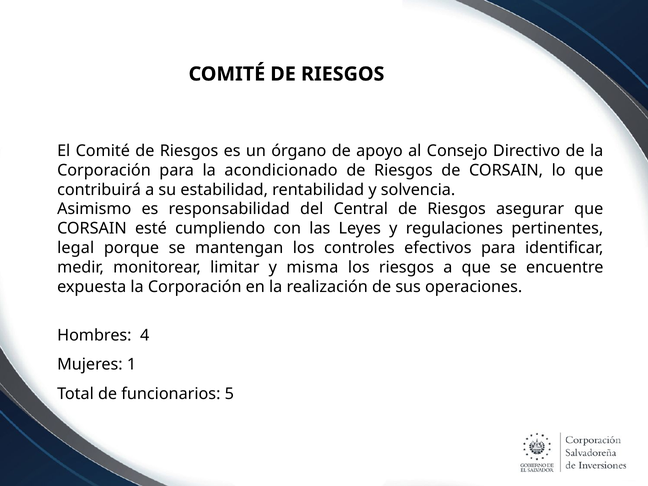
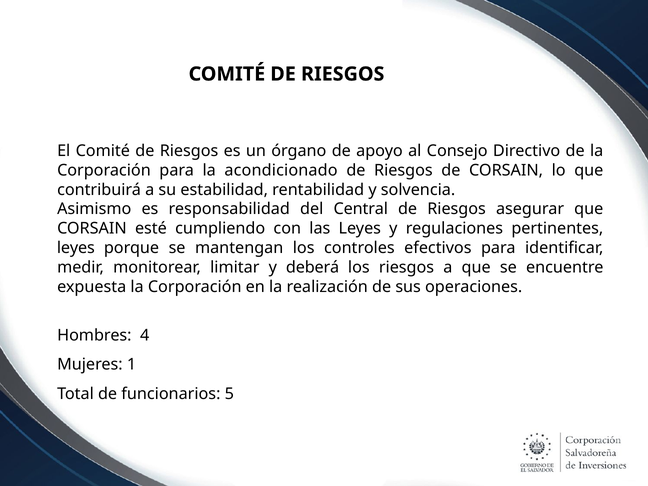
legal at (76, 248): legal -> leyes
misma: misma -> deberá
